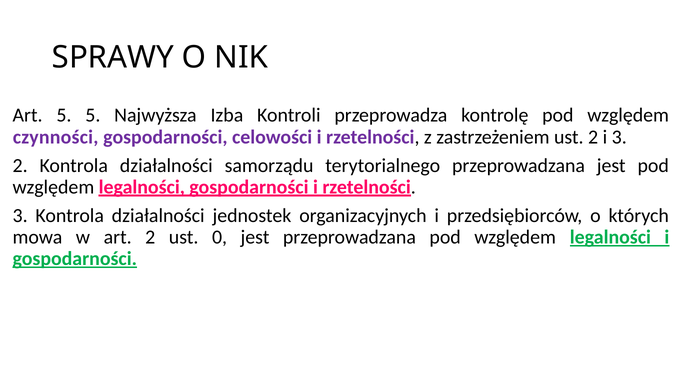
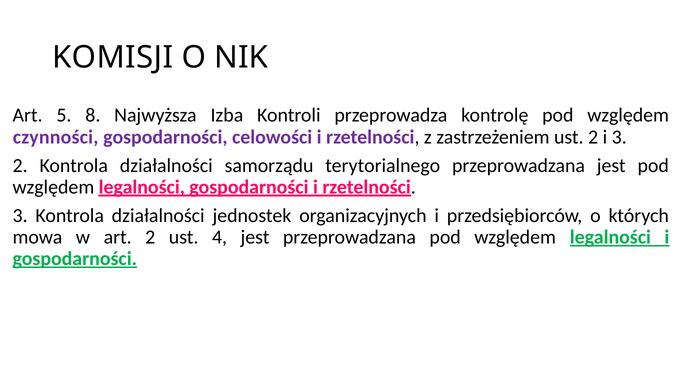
SPRAWY: SPRAWY -> KOMISJI
5 5: 5 -> 8
0: 0 -> 4
